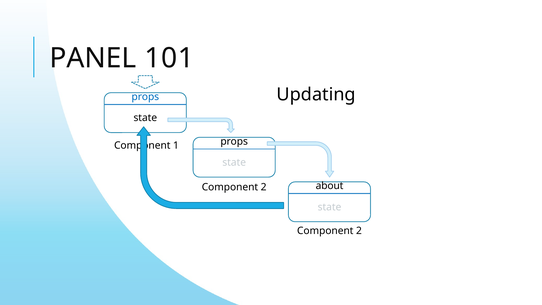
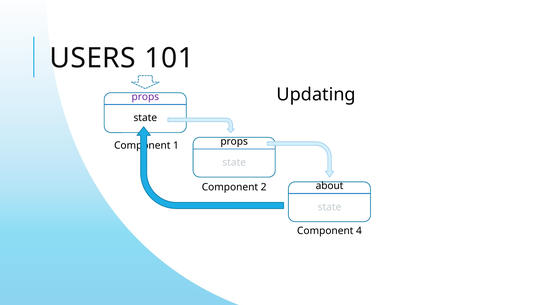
PANEL: PANEL -> USERS
props at (145, 97) colour: blue -> purple
2 at (359, 231): 2 -> 4
